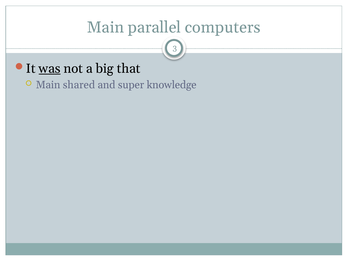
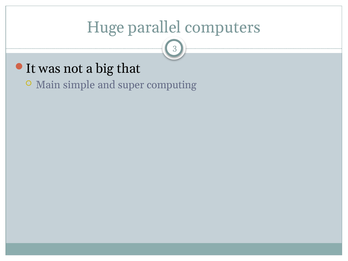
Main at (105, 27): Main -> Huge
was underline: present -> none
shared: shared -> simple
knowledge: knowledge -> computing
